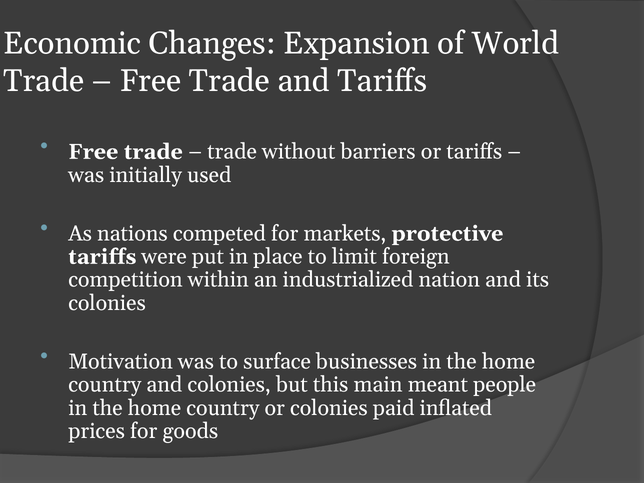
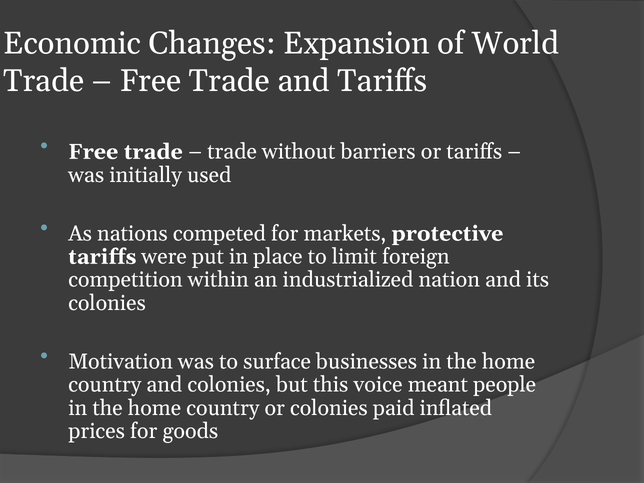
main: main -> voice
